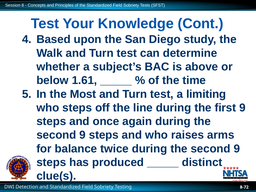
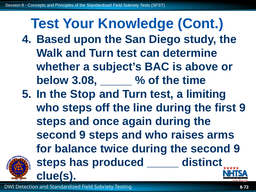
1.61: 1.61 -> 3.08
Most: Most -> Stop
